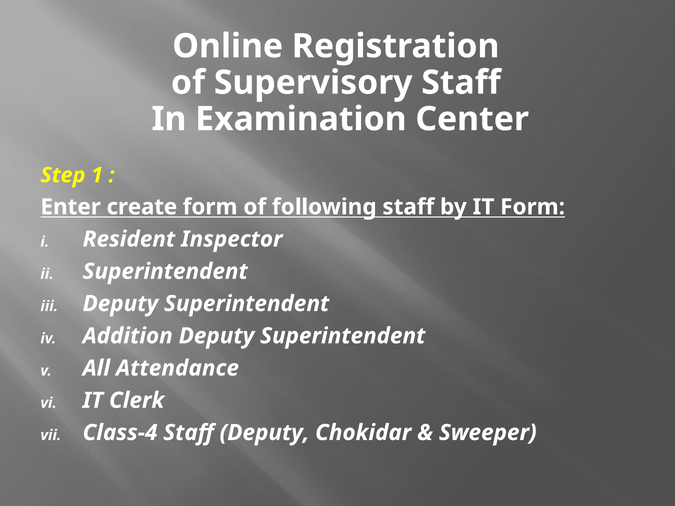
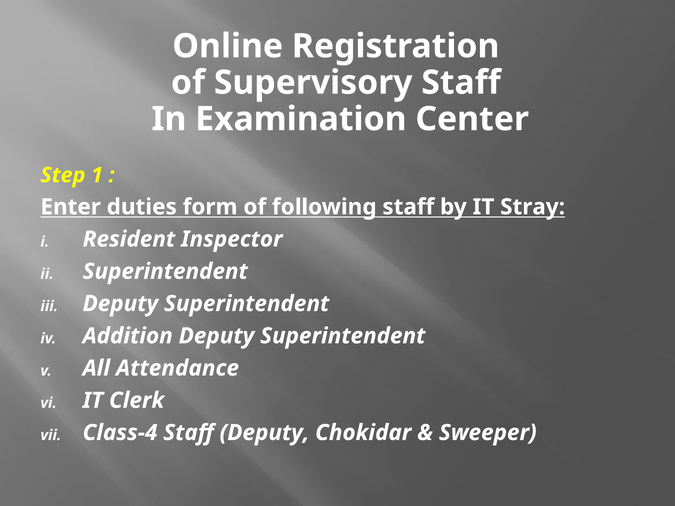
create: create -> duties
IT Form: Form -> Stray
